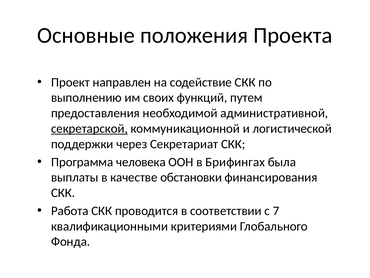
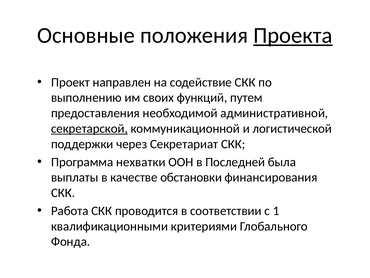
Проекта underline: none -> present
человека: человека -> нехватки
Брифингах: Брифингах -> Последней
7: 7 -> 1
